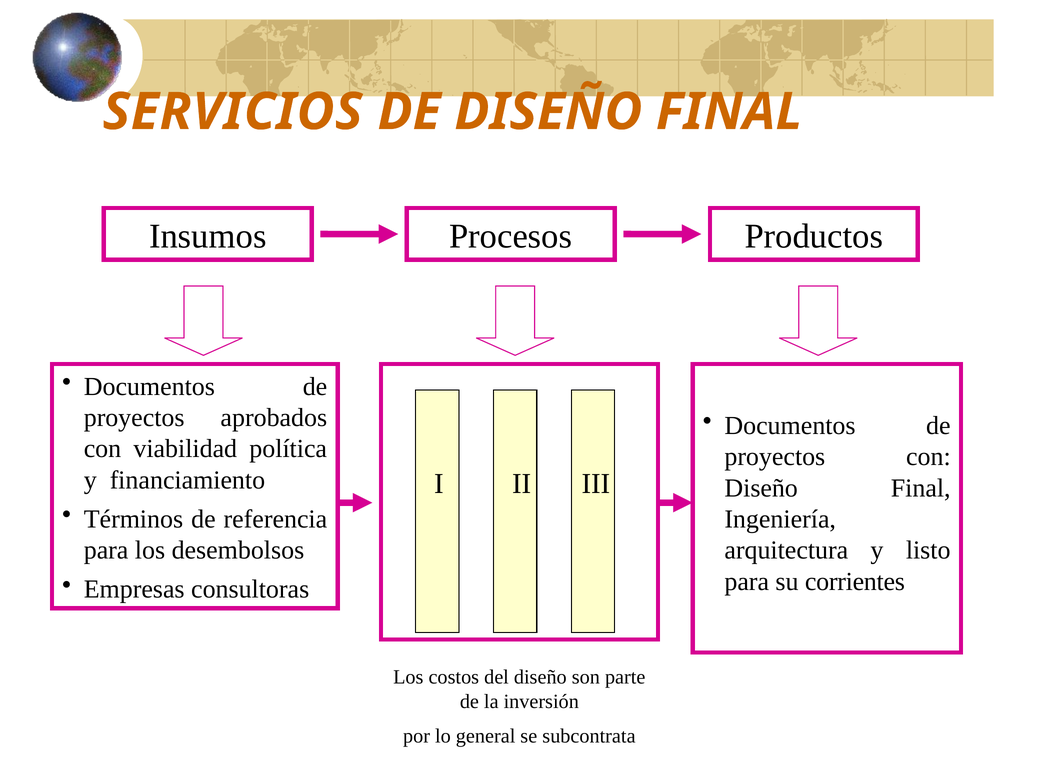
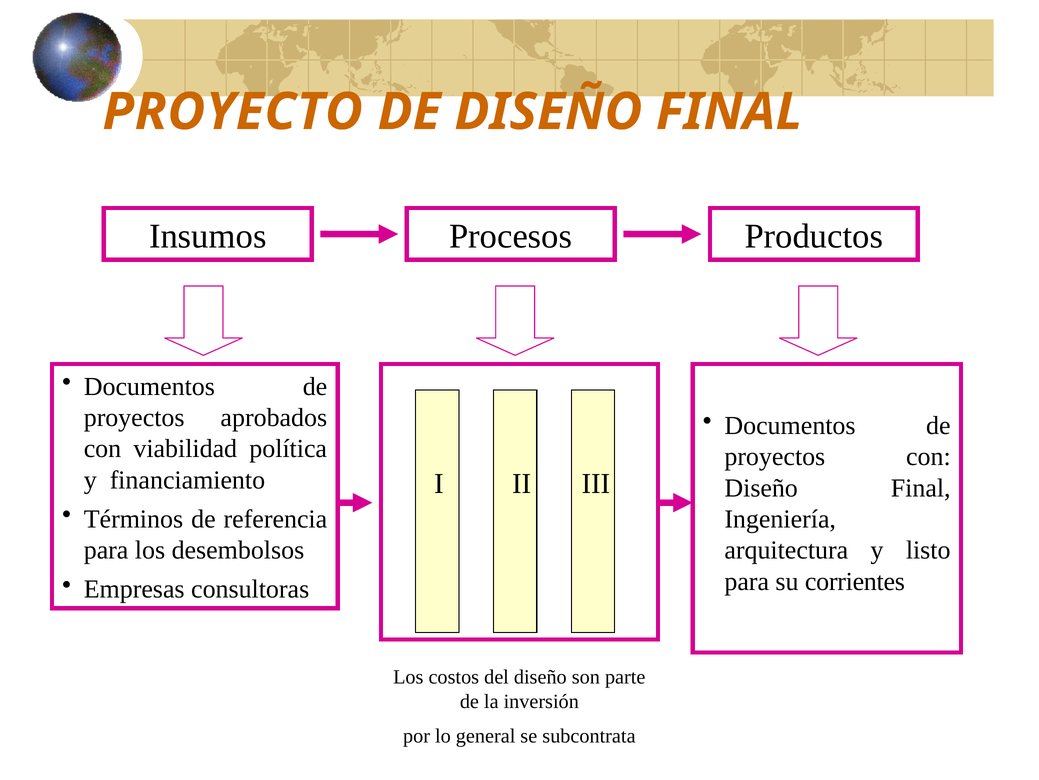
SERVICIOS: SERVICIOS -> PROYECTO
